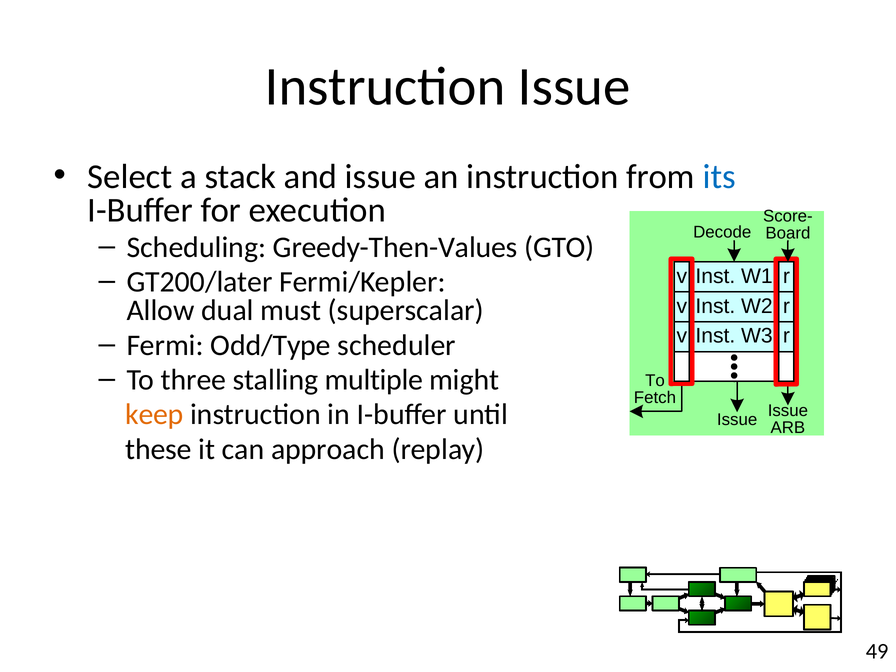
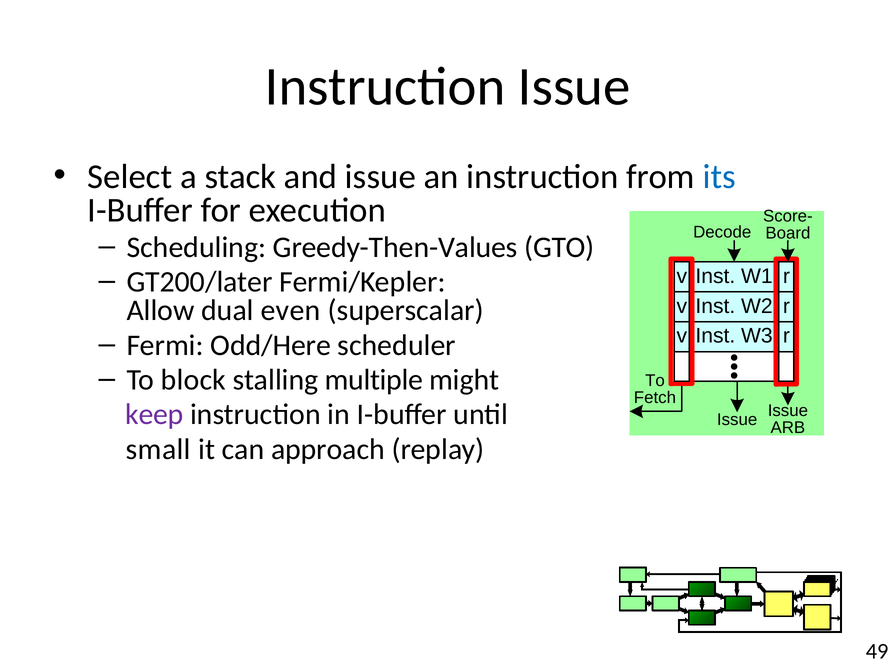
must: must -> even
Odd/Type: Odd/Type -> Odd/Here
three: three -> block
keep colour: orange -> purple
these: these -> small
